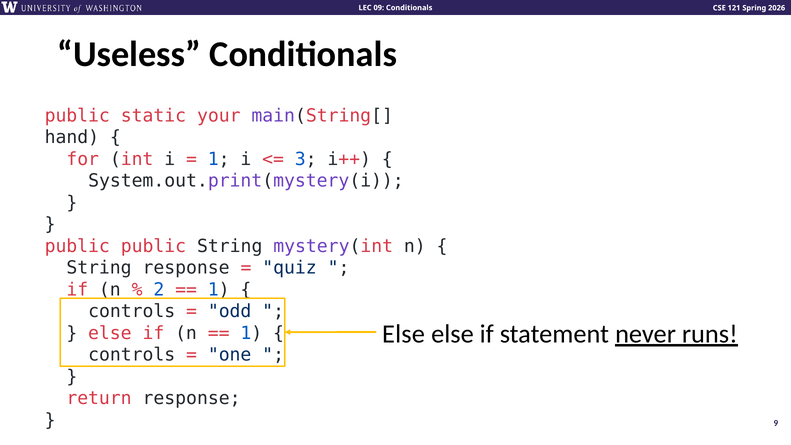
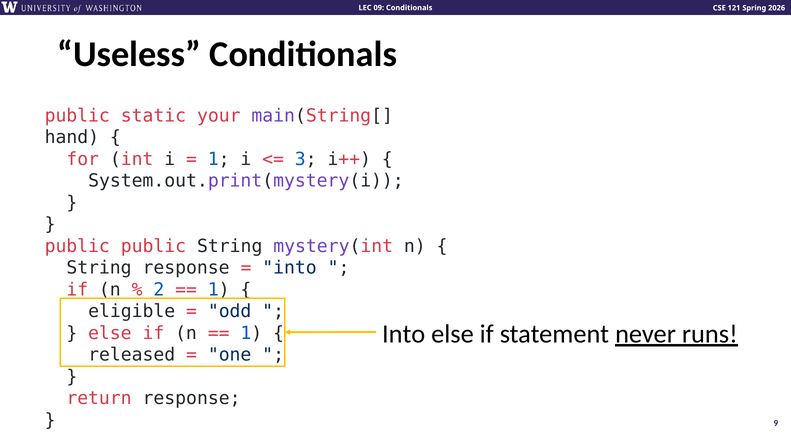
quiz at (290, 268): quiz -> into
controls at (132, 311): controls -> eligible
Else at (404, 334): Else -> Into
controls at (132, 355): controls -> released
